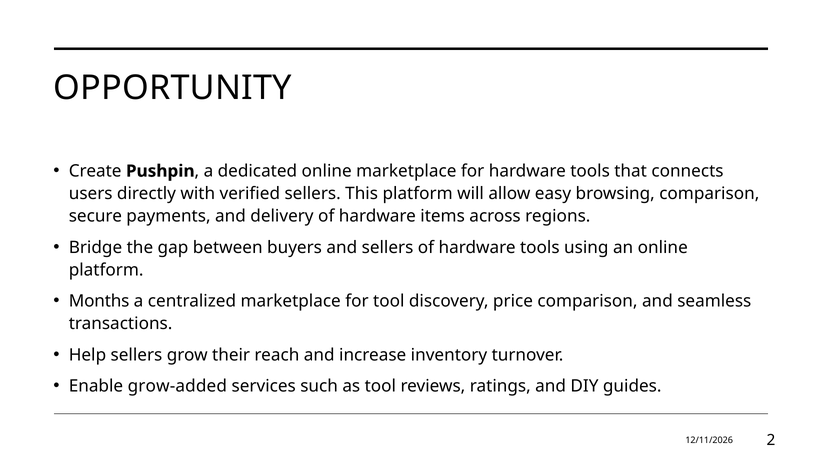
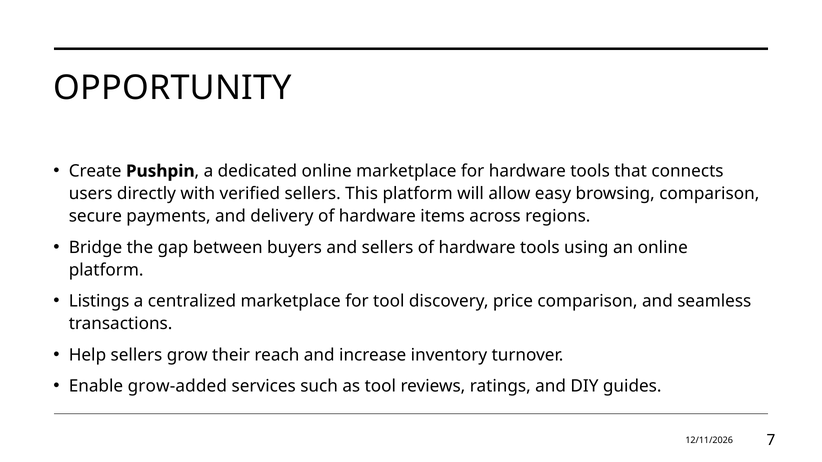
Months: Months -> Listings
2: 2 -> 7
